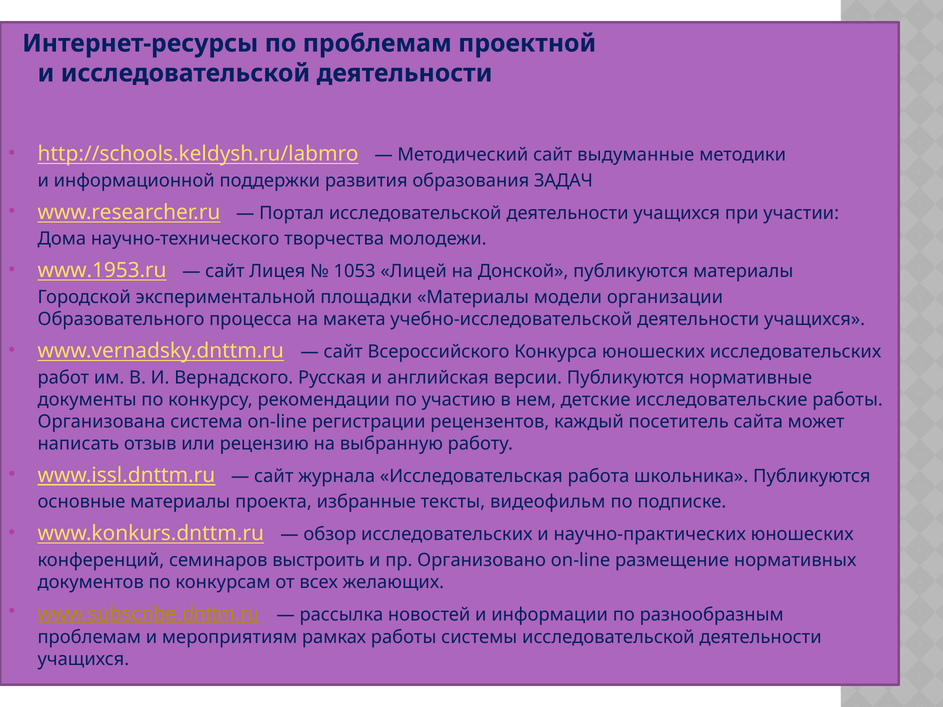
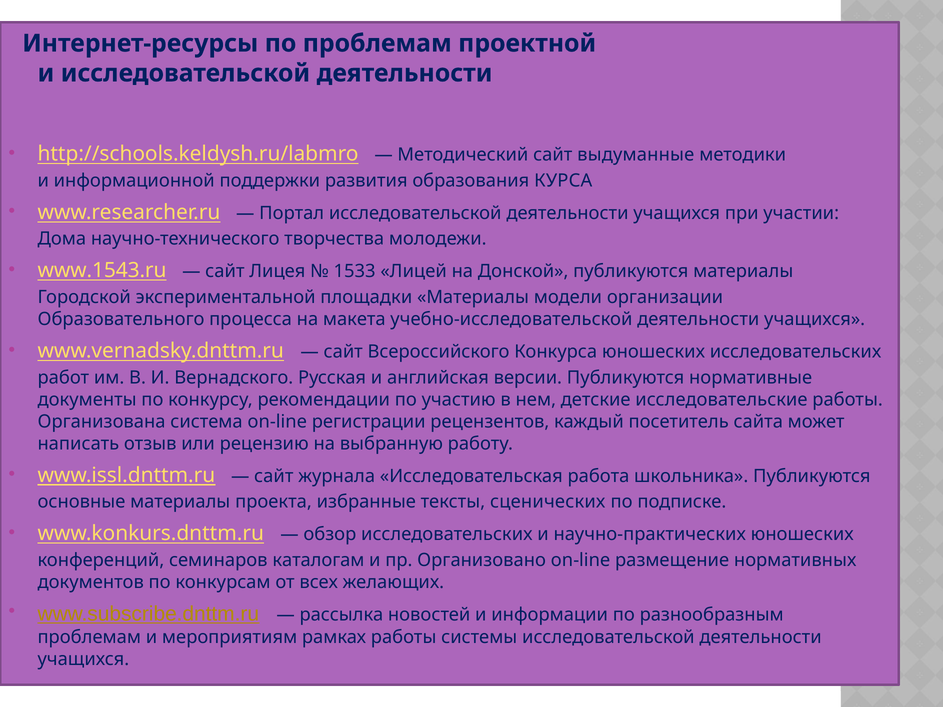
ЗАДАЧ: ЗАДАЧ -> КУРСА
www.1953.ru: www.1953.ru -> www.1543.ru
1053: 1053 -> 1533
видеофильм: видеофильм -> сценических
выстроить: выстроить -> каталогам
